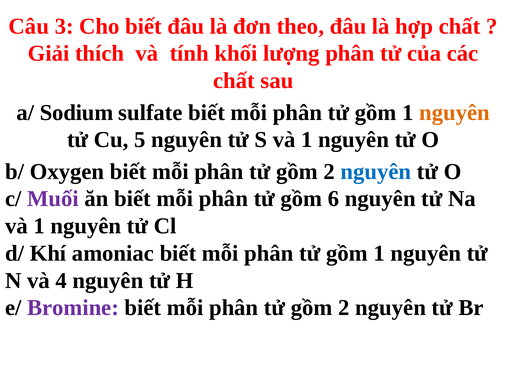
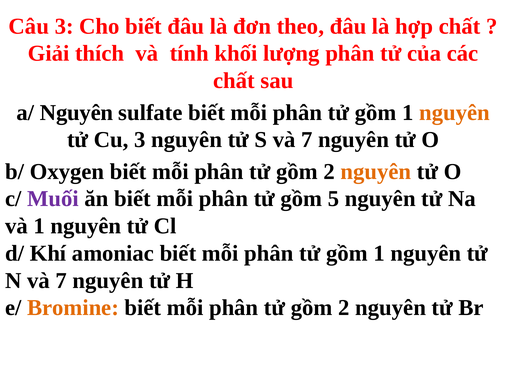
a/ Sodium: Sodium -> Nguyên
Cu 5: 5 -> 3
S và 1: 1 -> 7
nguyên at (376, 172) colour: blue -> orange
6: 6 -> 5
N và 4: 4 -> 7
Bromine colour: purple -> orange
